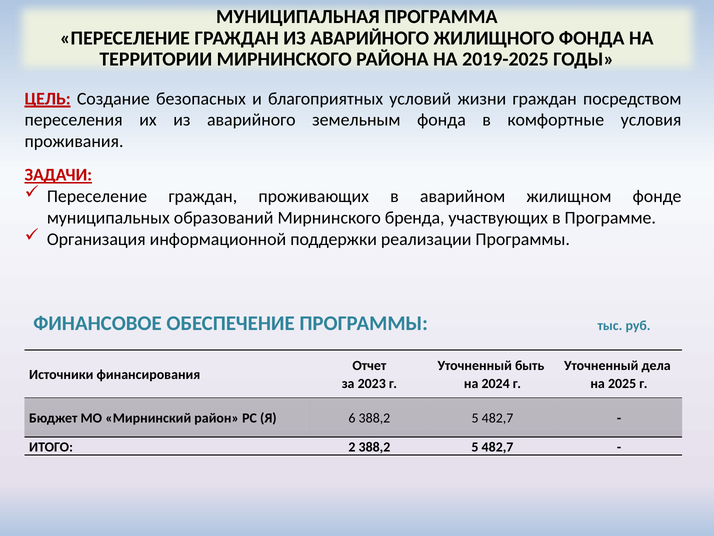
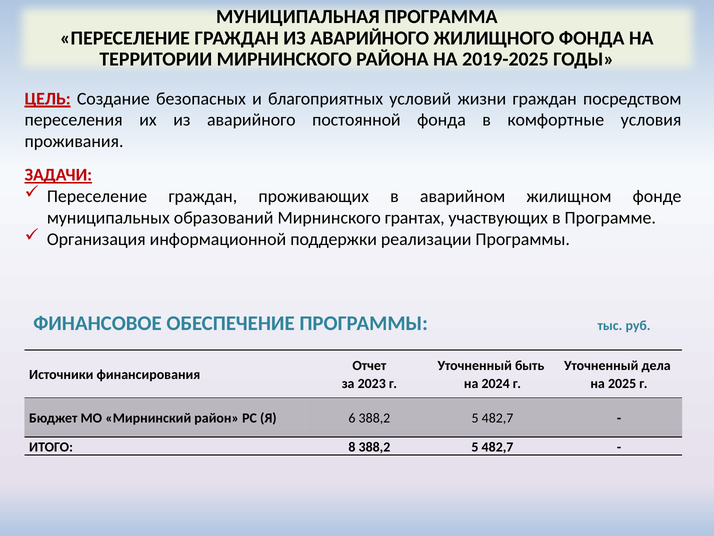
земельным: земельным -> постоянной
бренда: бренда -> грантах
2: 2 -> 8
